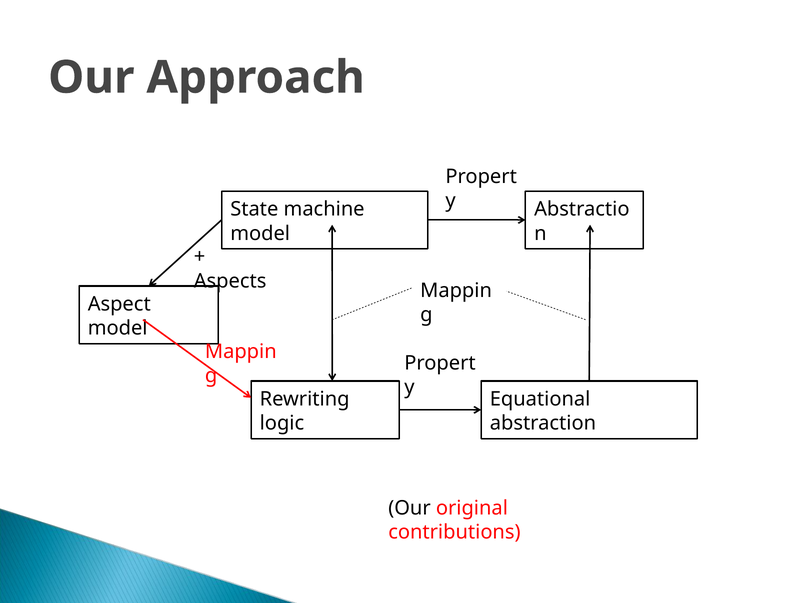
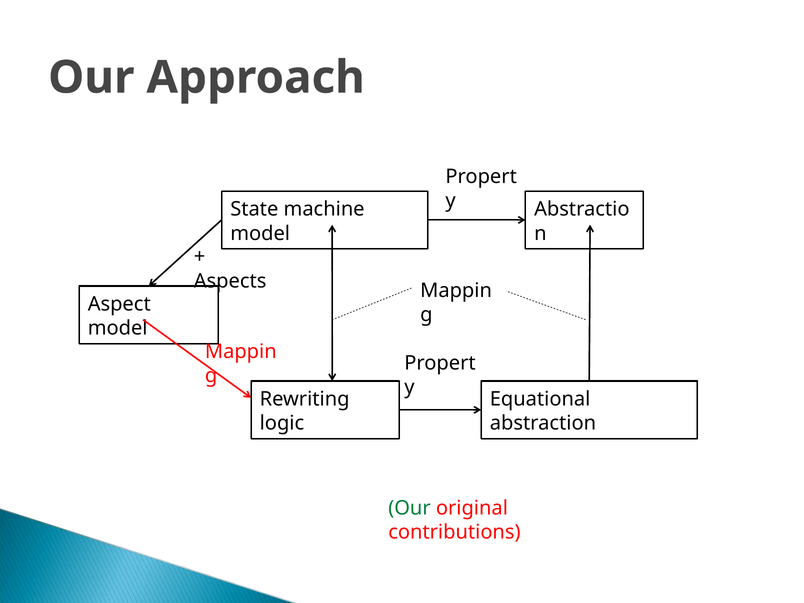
Our at (410, 508) colour: black -> green
